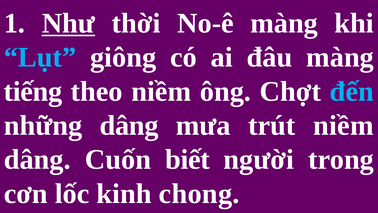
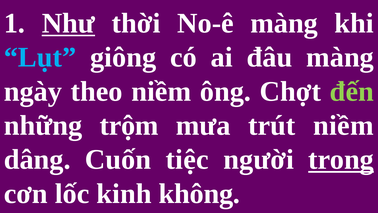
tiếng: tiếng -> ngày
đến colour: light blue -> light green
những dâng: dâng -> trộm
biết: biết -> tiệc
trong underline: none -> present
chong: chong -> không
